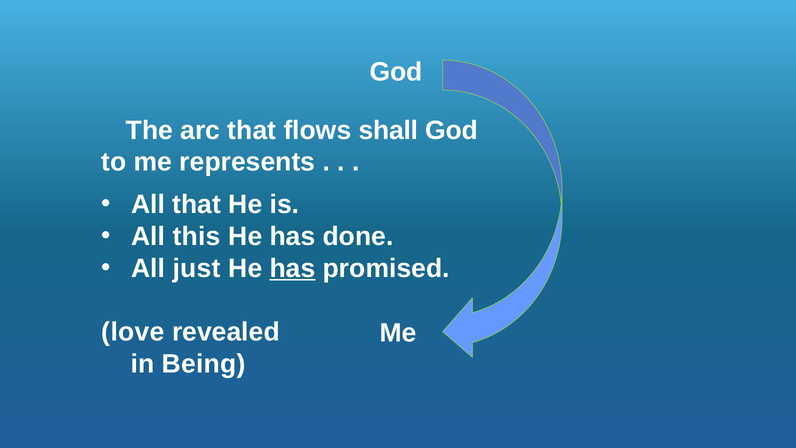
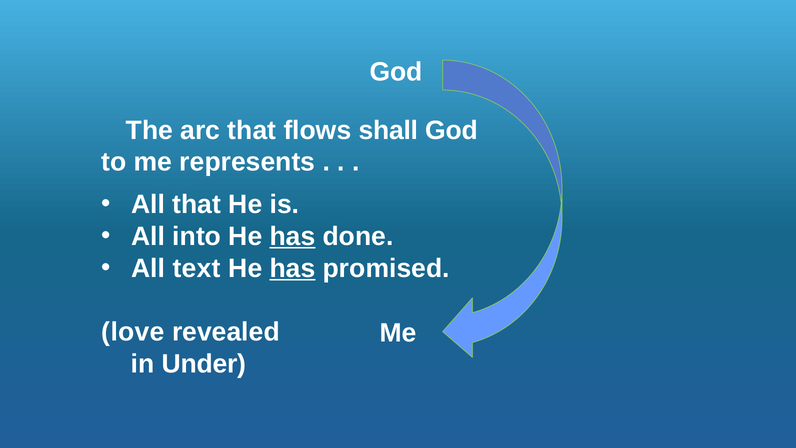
this: this -> into
has at (293, 236) underline: none -> present
just: just -> text
Being: Being -> Under
